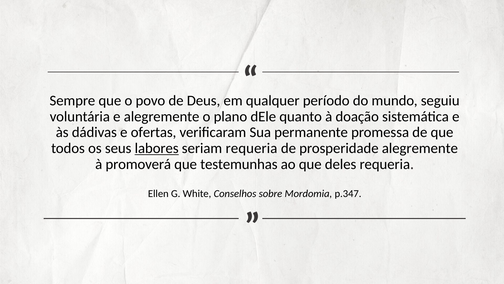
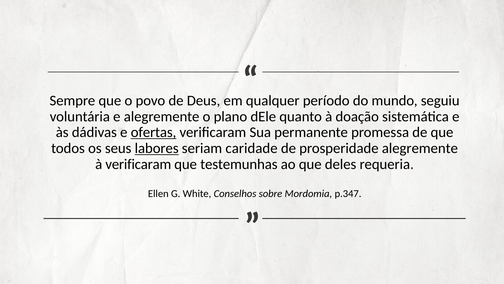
ofertas underline: none -> present
seriam requeria: requeria -> caridade
à promoverá: promoverá -> verificaram
